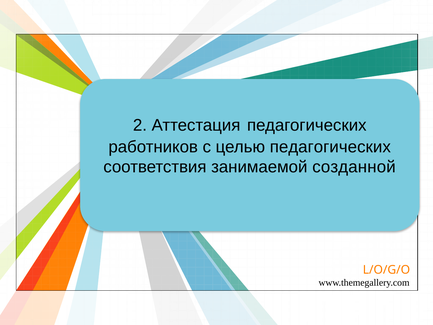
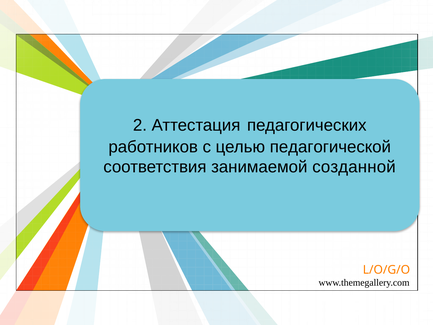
целью педагогических: педагогических -> педагогической
